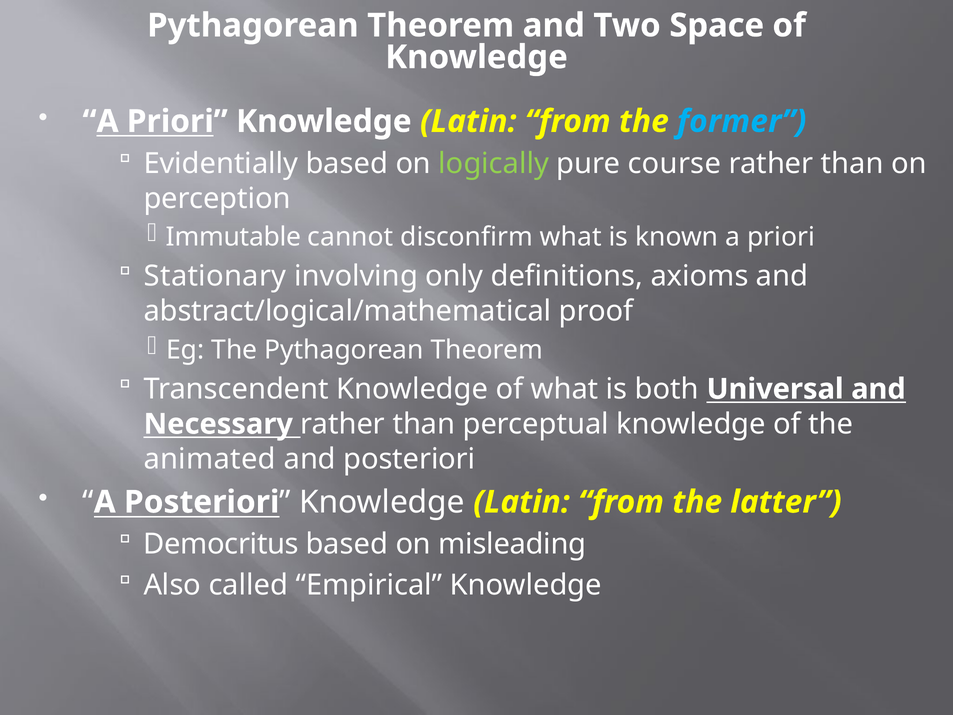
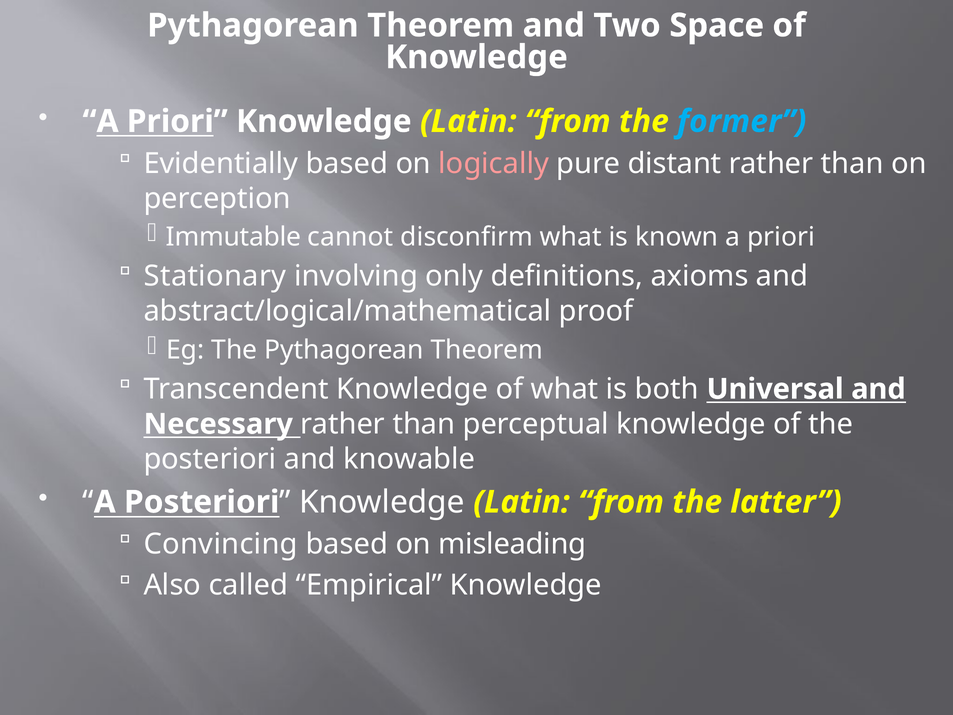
logically colour: light green -> pink
course: course -> distant
animated at (210, 459): animated -> posteriori
and posteriori: posteriori -> knowable
Democritus: Democritus -> Convincing
